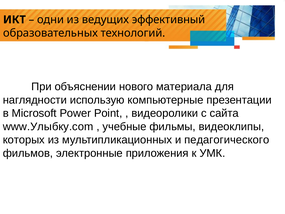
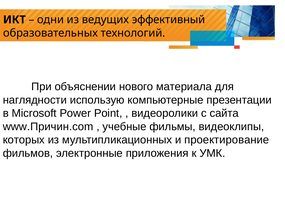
www.Улыбку.com: www.Улыбку.com -> www.Причин.com
педагогического: педагогического -> проектирование
